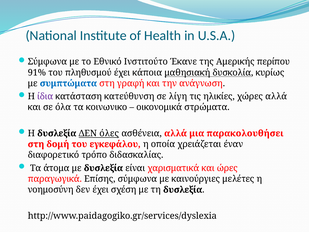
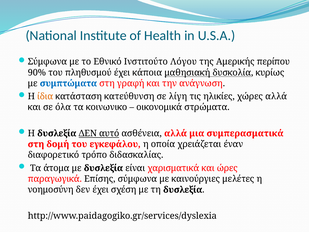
Έκανε: Έκανε -> Λόγου
91%: 91% -> 90%
ίδια colour: purple -> orange
όλες: όλες -> αυτό
παρακολουθήσει: παρακολουθήσει -> συμπερασματικά
